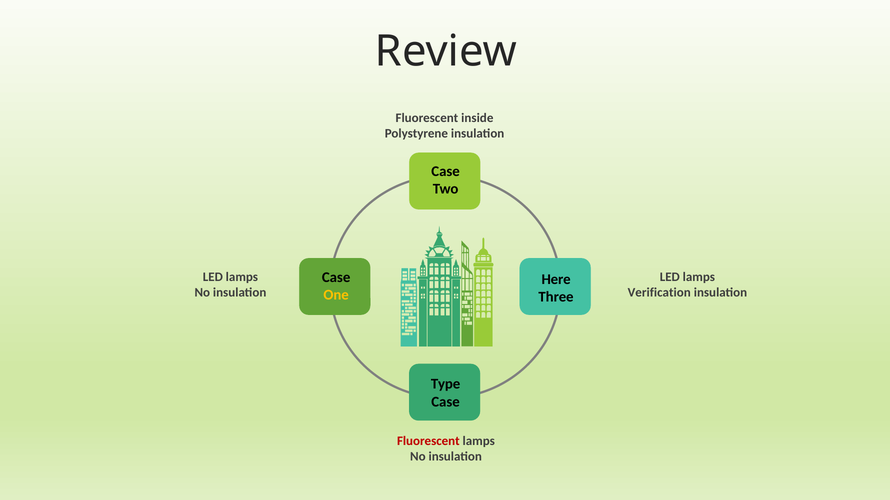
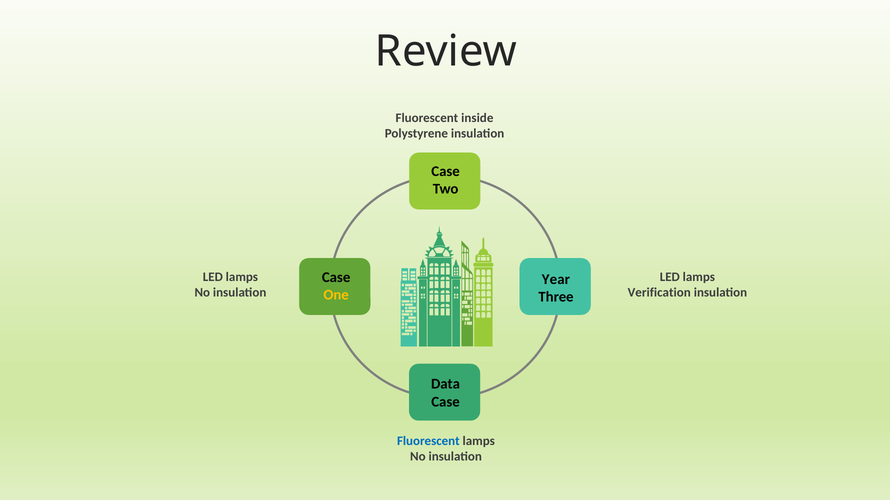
Here: Here -> Year
Type: Type -> Data
Fluorescent at (428, 442) colour: red -> blue
